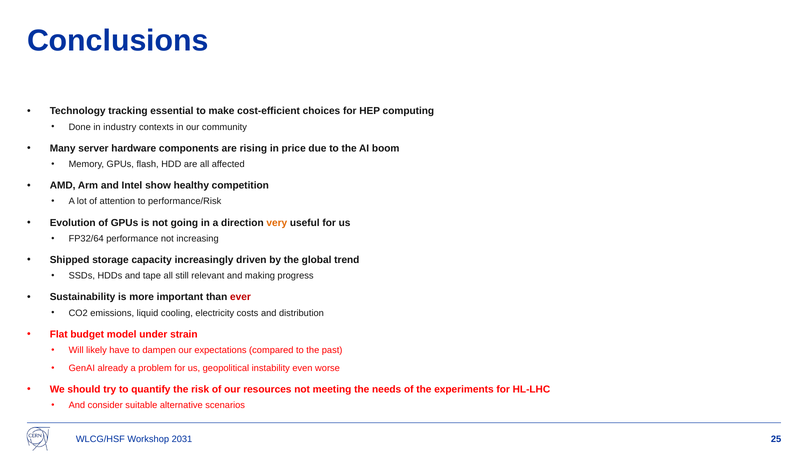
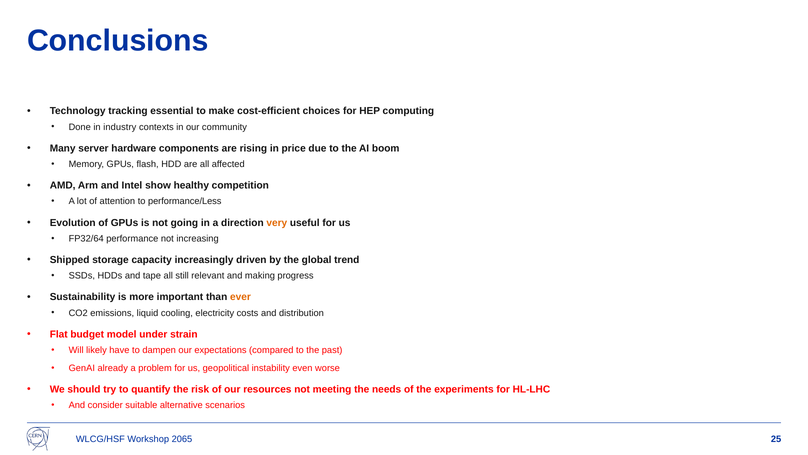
performance/Risk: performance/Risk -> performance/Less
ever colour: red -> orange
2031: 2031 -> 2065
